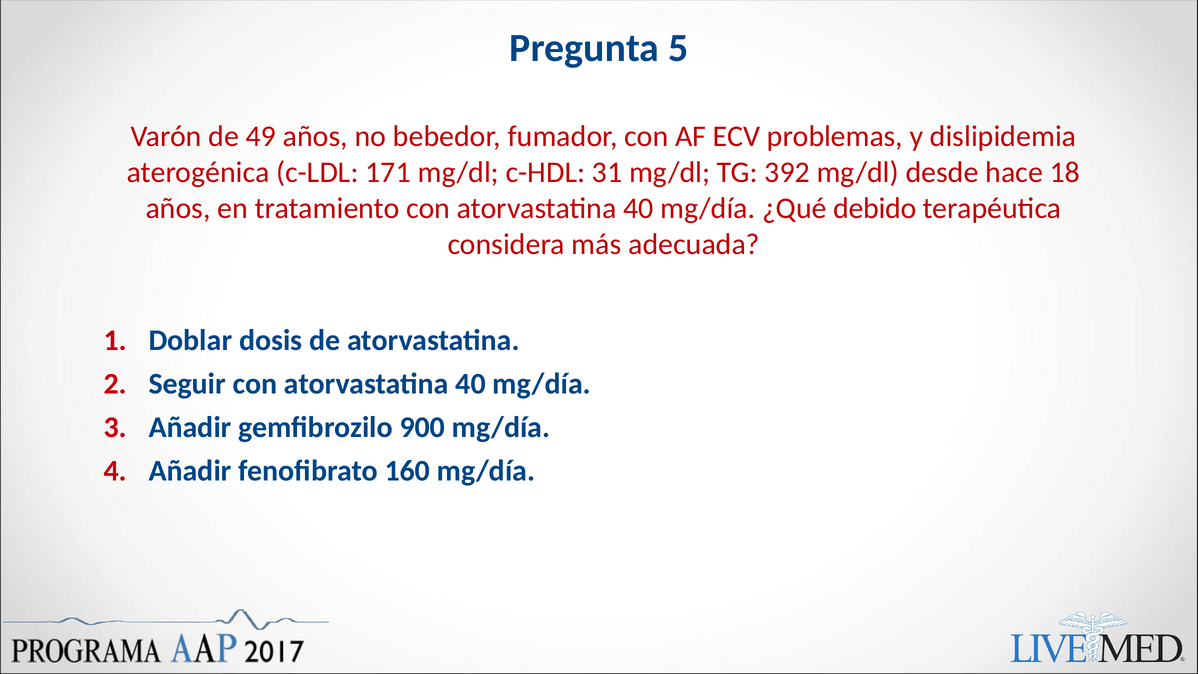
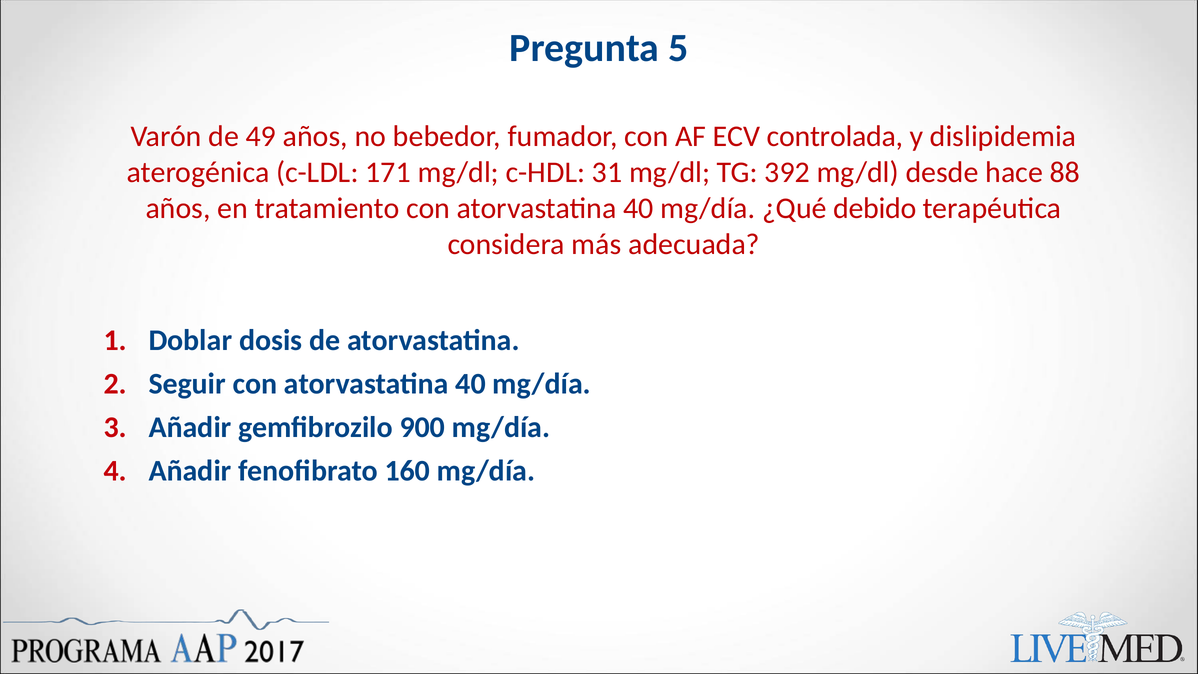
problemas: problemas -> controlada
18: 18 -> 88
